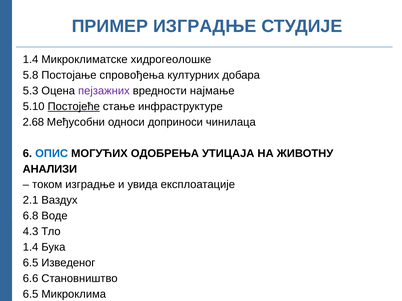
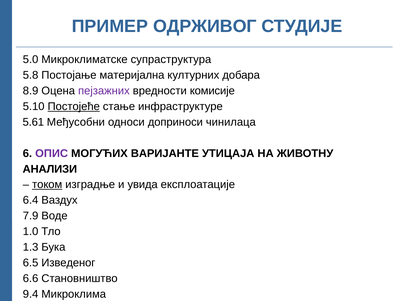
ПРИМЕР ИЗГРАДЊЕ: ИЗГРАДЊЕ -> ОДРЖИВОГ
1.4 at (31, 60): 1.4 -> 5.0
хидрогеолошке: хидрогеолошке -> супраструктура
спровођења: спровођења -> материјална
5.3: 5.3 -> 8.9
најмање: најмање -> комисије
2.68: 2.68 -> 5.61
ОПИС colour: blue -> purple
ОДОБРЕЊА: ОДОБРЕЊА -> ВАРИЈАНТЕ
током underline: none -> present
2.1: 2.1 -> 6.4
6.8: 6.8 -> 7.9
4.3: 4.3 -> 1.0
1.4 at (31, 248): 1.4 -> 1.3
6.5 at (31, 294): 6.5 -> 9.4
